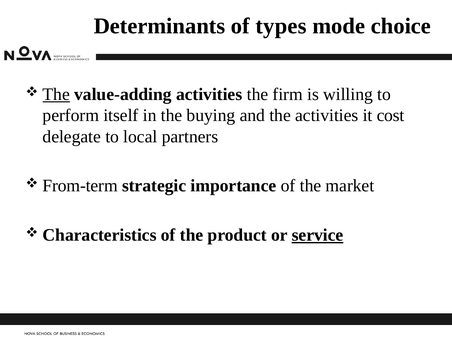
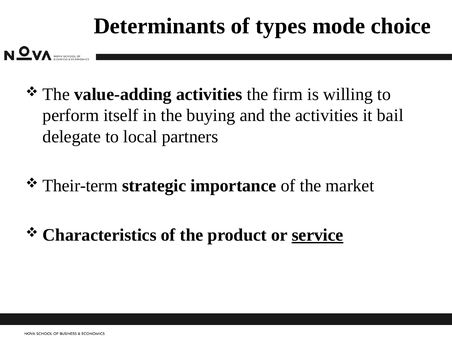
The at (56, 94) underline: present -> none
cost: cost -> bail
From-term: From-term -> Their-term
